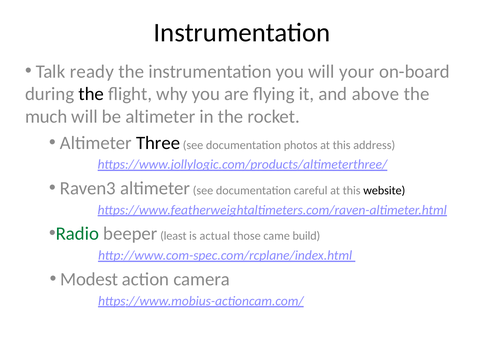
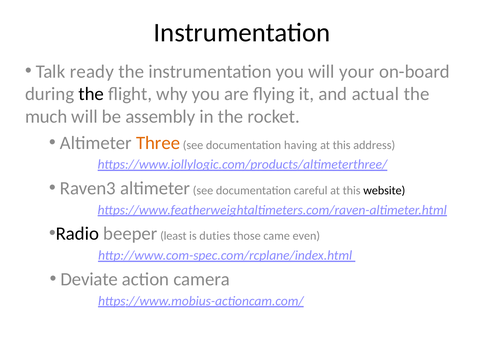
above: above -> actual
be altimeter: altimeter -> assembly
Three colour: black -> orange
photos: photos -> having
Radio colour: green -> black
actual: actual -> duties
build: build -> even
Modest: Modest -> Deviate
